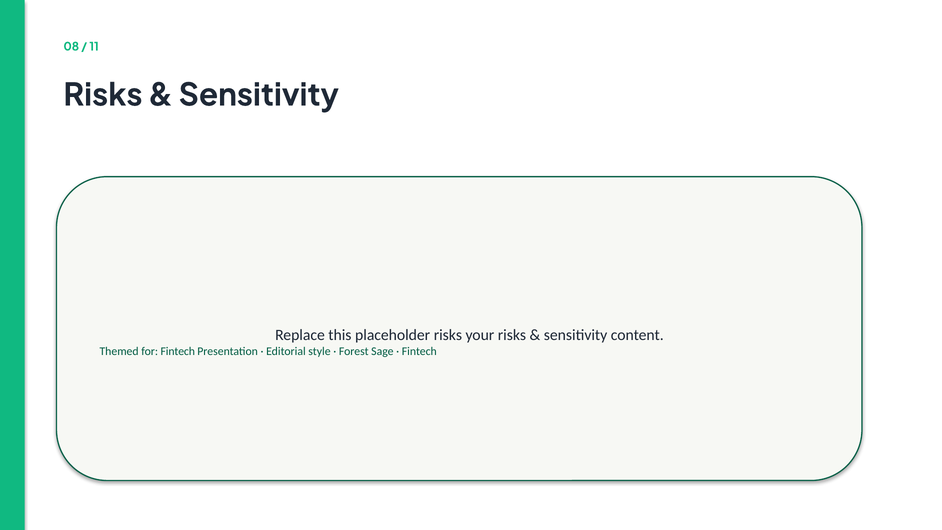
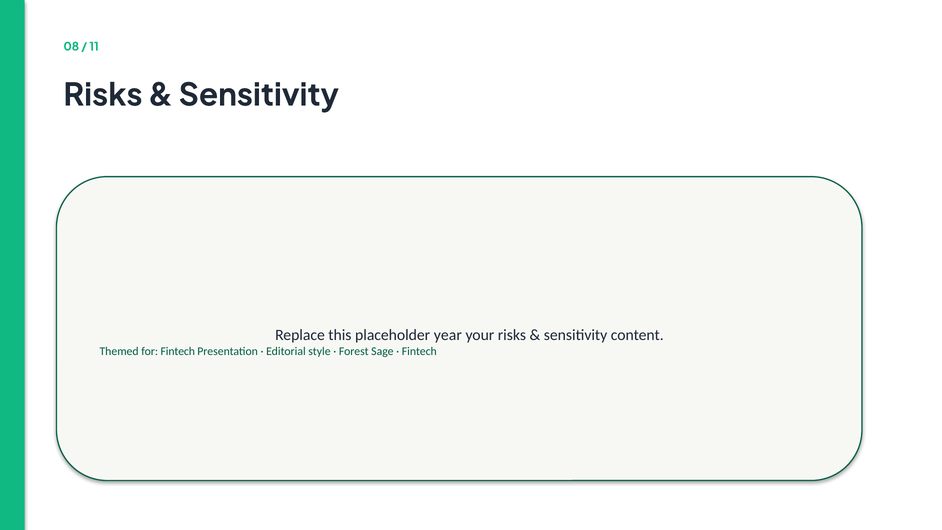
placeholder risks: risks -> year
